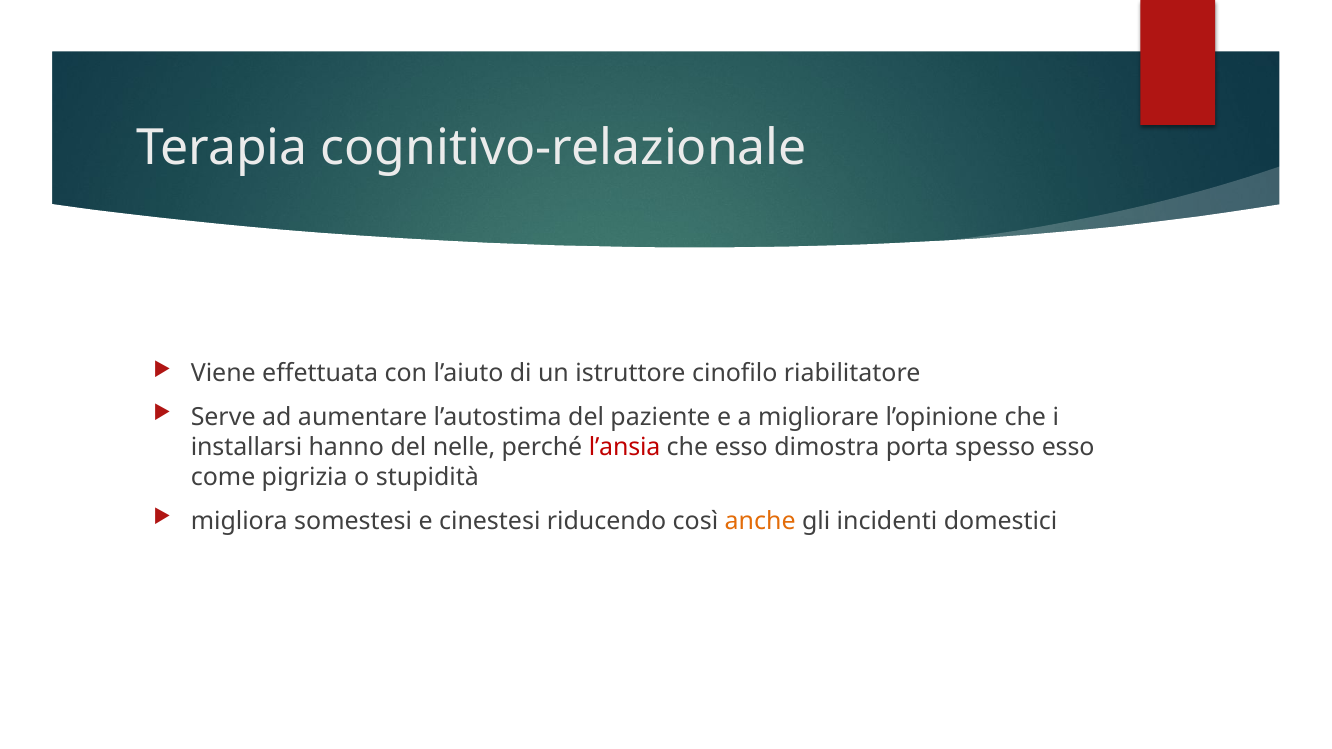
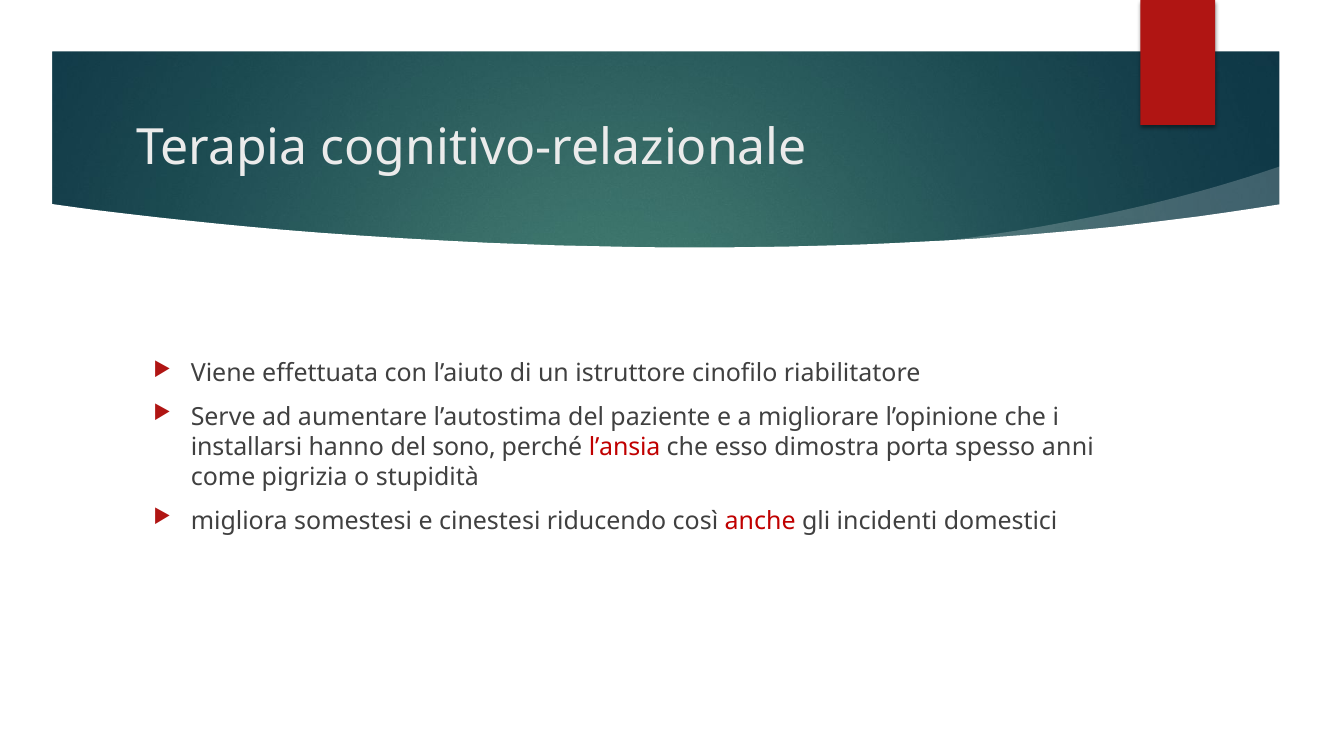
nelle: nelle -> sono
spesso esso: esso -> anni
anche colour: orange -> red
